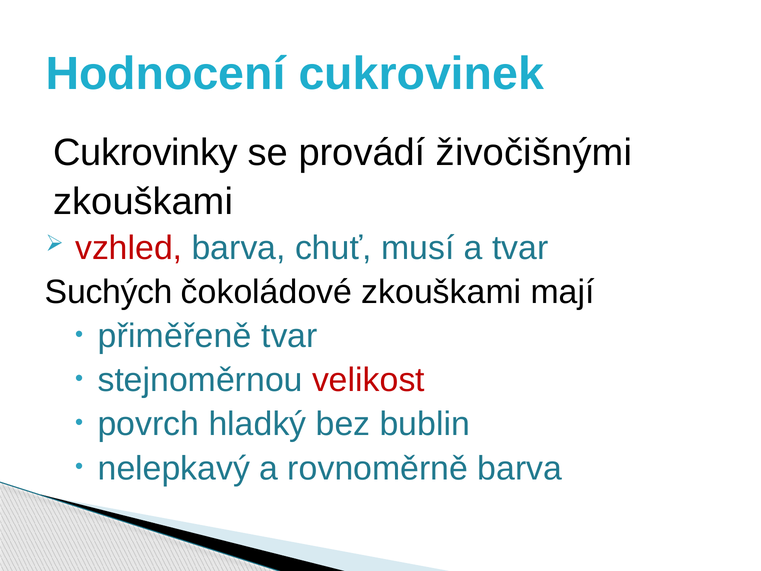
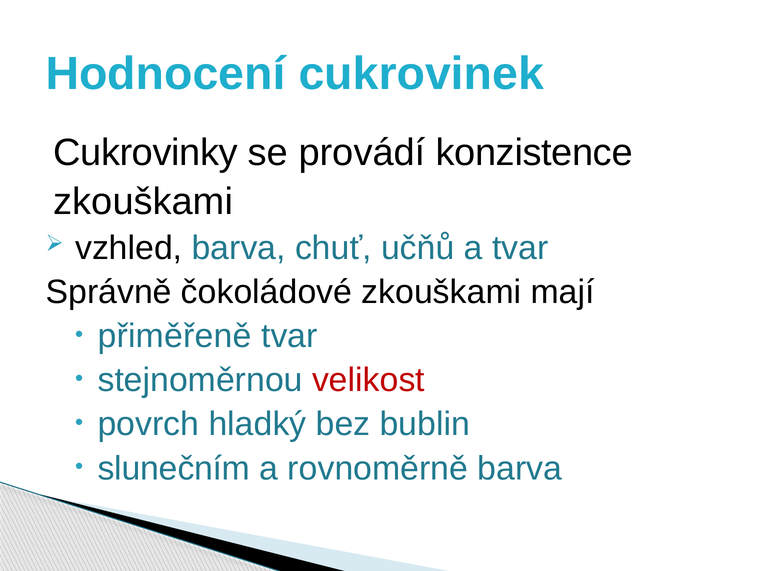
živočišnými: živočišnými -> konzistence
vzhled colour: red -> black
musí: musí -> učňů
Suchých: Suchých -> Správně
nelepkavý: nelepkavý -> slunečním
